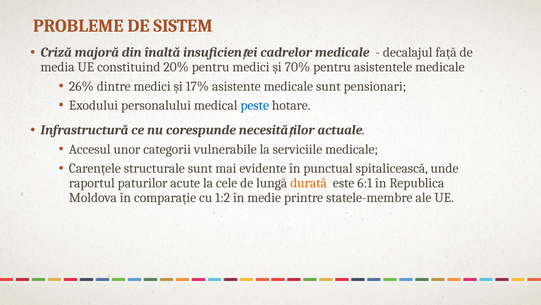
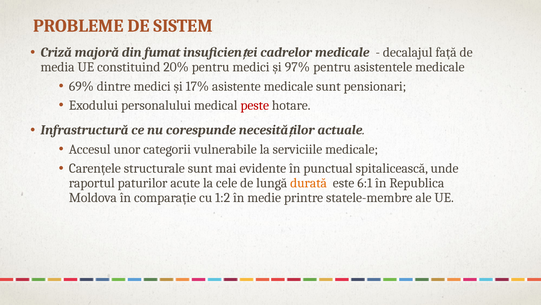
înaltă: înaltă -> fumat
70%: 70% -> 97%
26%: 26% -> 69%
peste colour: blue -> red
